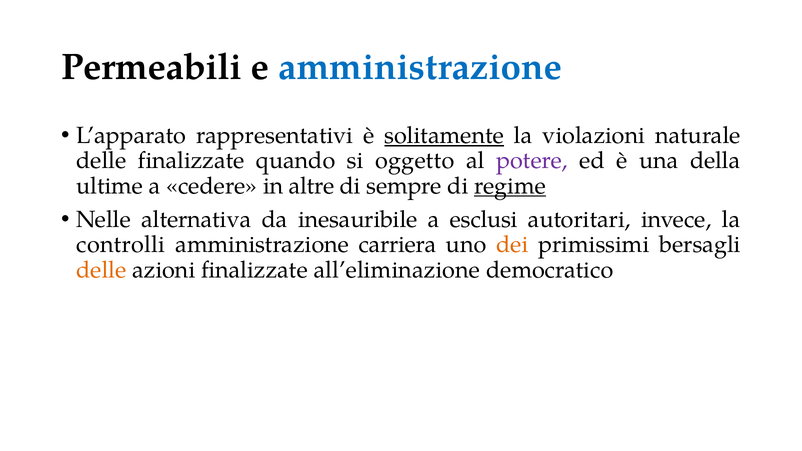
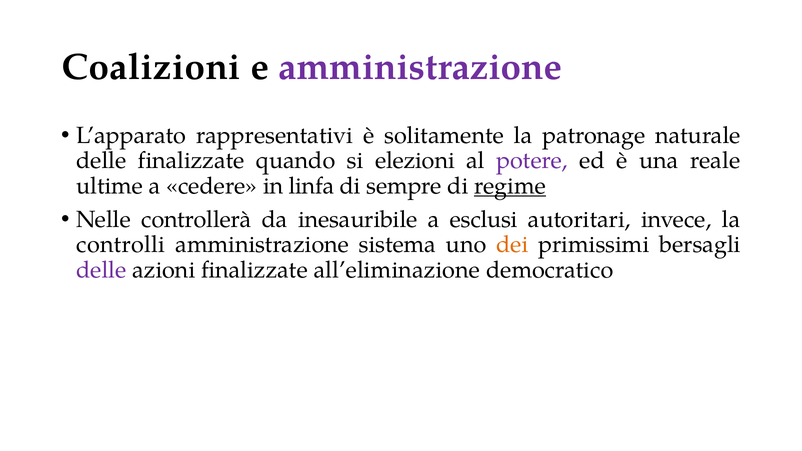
Permeabili: Permeabili -> Coalizioni
amministrazione at (420, 67) colour: blue -> purple
solitamente underline: present -> none
violazioni: violazioni -> patronage
oggetto: oggetto -> elezioni
della: della -> reale
altre: altre -> linfa
alternativa: alternativa -> controllerà
carriera: carriera -> sistema
delle at (101, 270) colour: orange -> purple
